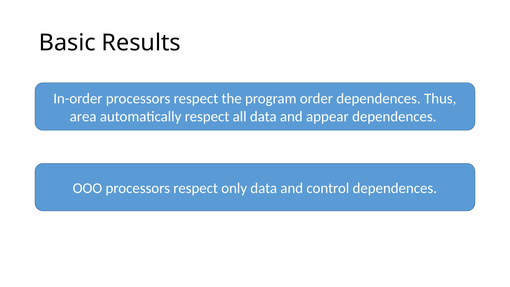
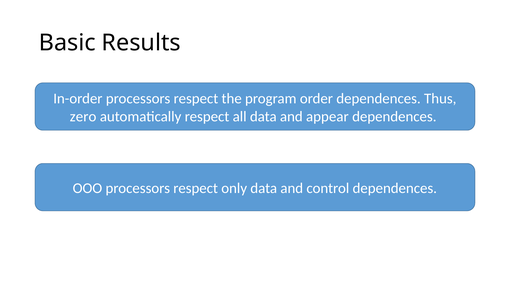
area: area -> zero
